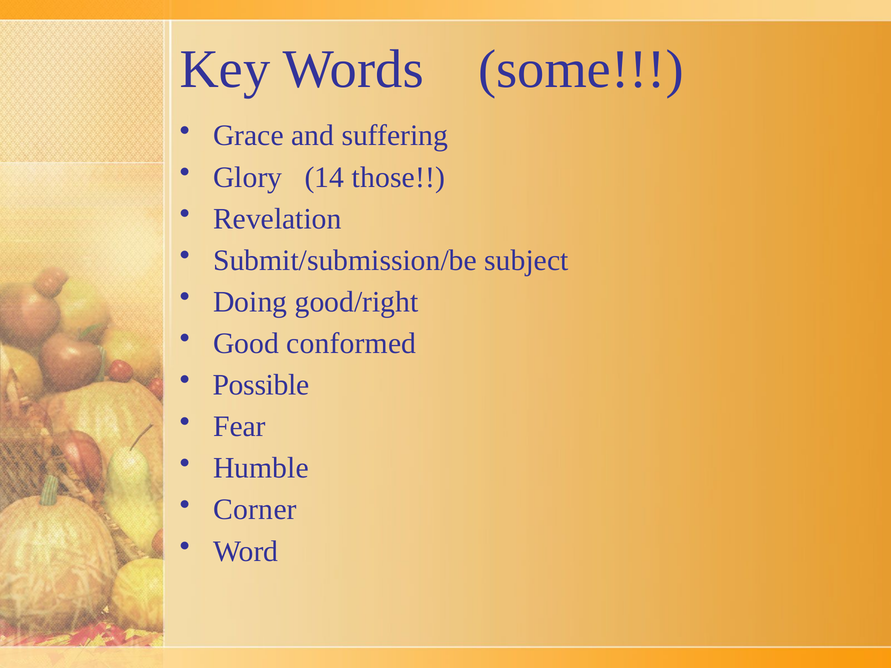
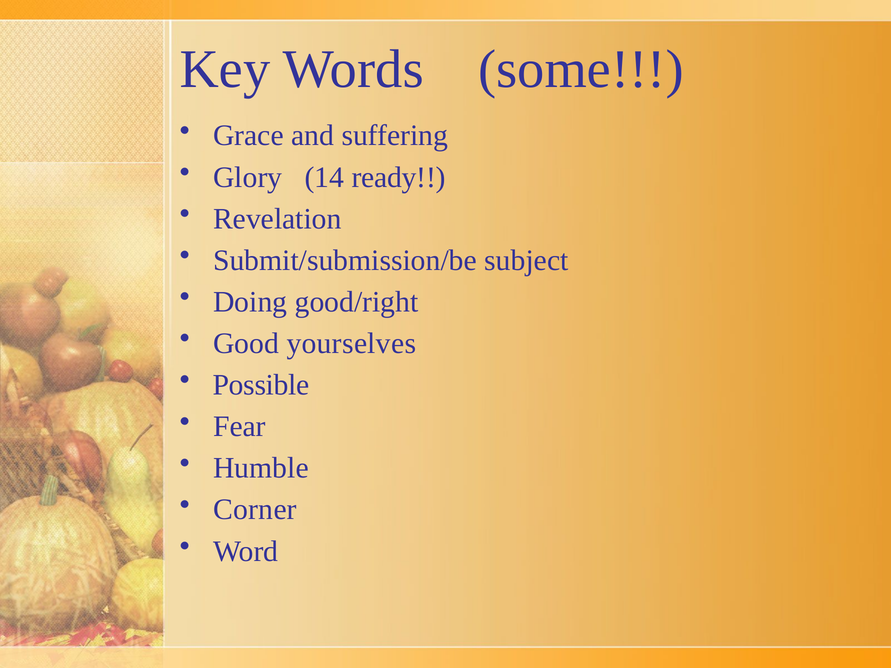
those: those -> ready
conformed: conformed -> yourselves
